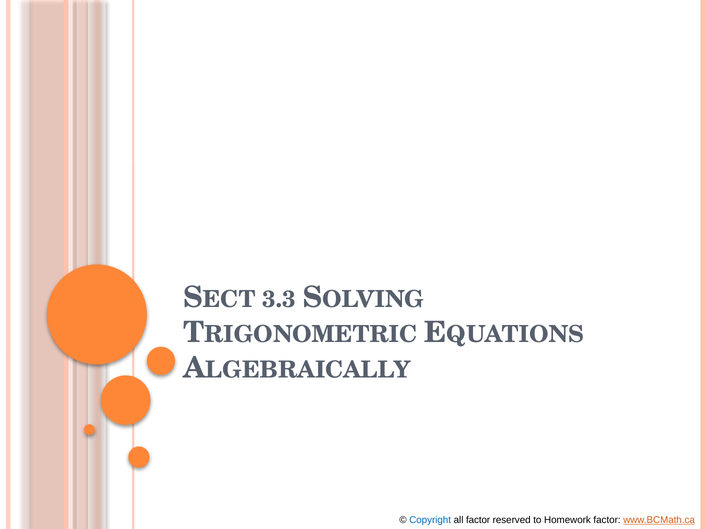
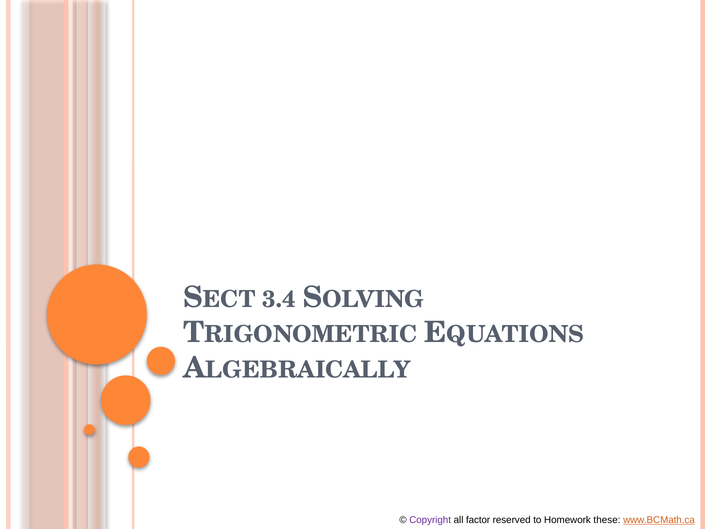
3.3: 3.3 -> 3.4
Copyright colour: blue -> purple
Homework factor: factor -> these
